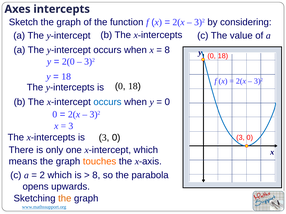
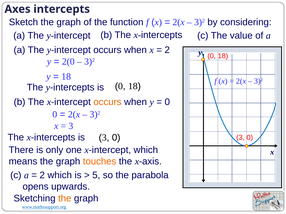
8 at (167, 50): 8 -> 2
occurs at (107, 102) colour: blue -> orange
8 at (96, 176): 8 -> 5
